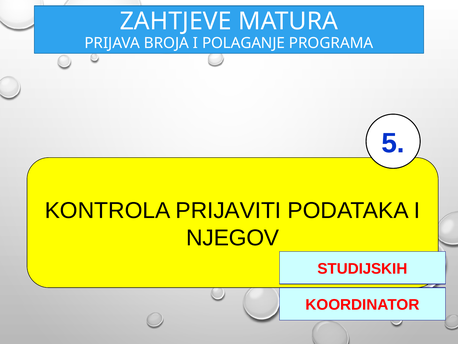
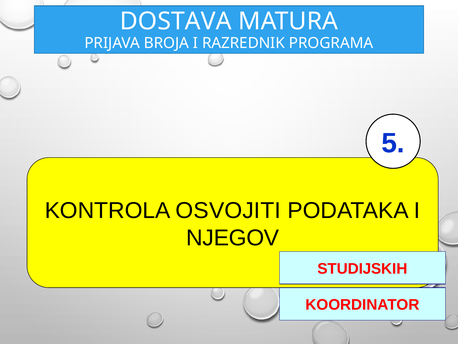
ZAHTJEVE: ZAHTJEVE -> DOSTAVA
POLAGANJE: POLAGANJE -> RAZREDNIK
PRIJAVITI: PRIJAVITI -> OSVOJITI
